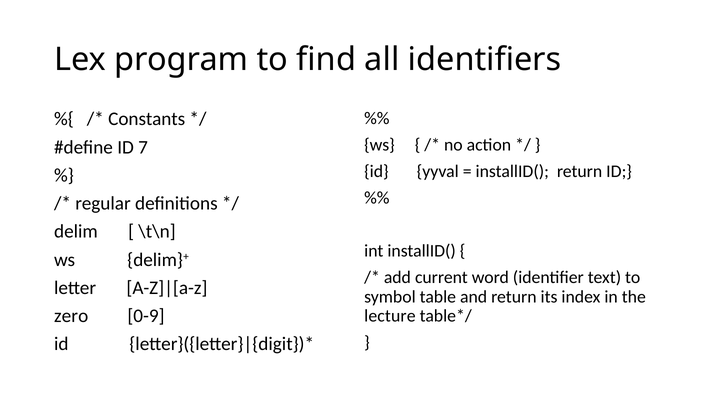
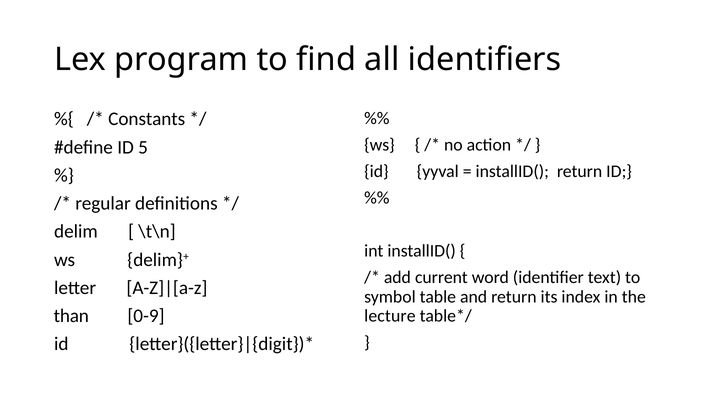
7: 7 -> 5
zero: zero -> than
